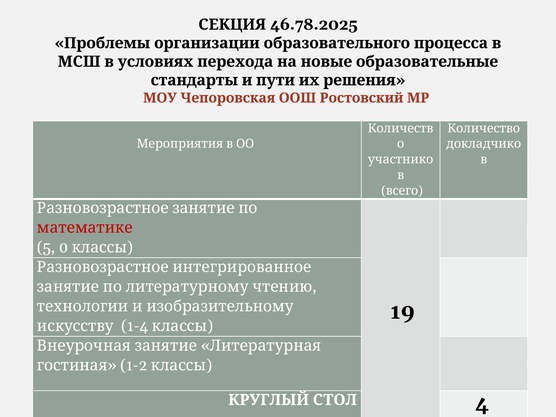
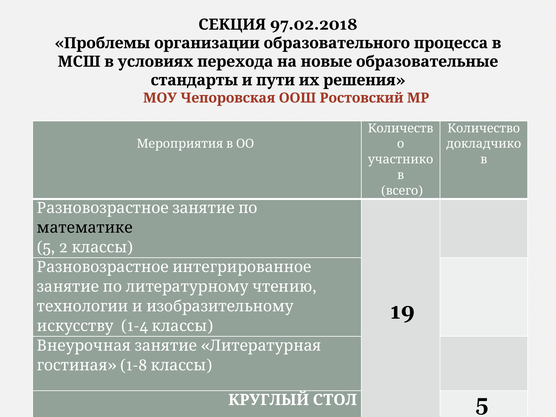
46.78.2025: 46.78.2025 -> 97.02.2018
математике colour: red -> black
0: 0 -> 2
1-2: 1-2 -> 1-8
4 at (482, 404): 4 -> 5
